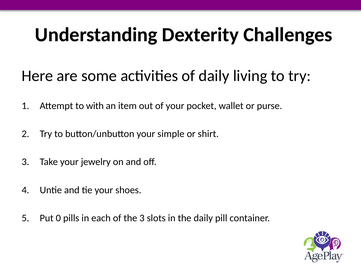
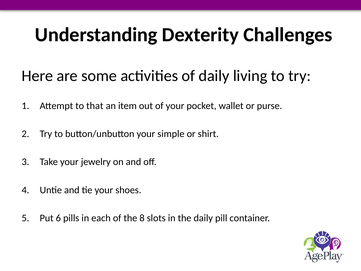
with: with -> that
0: 0 -> 6
the 3: 3 -> 8
